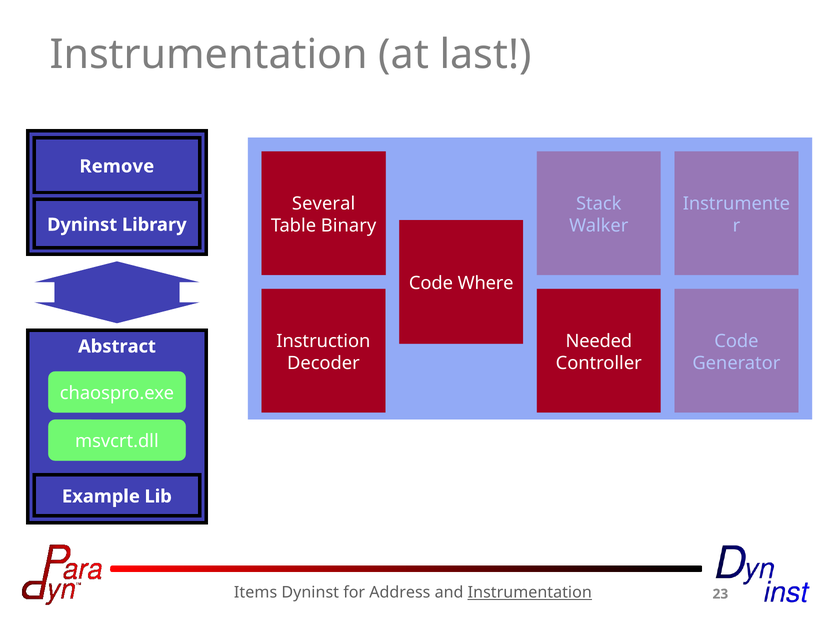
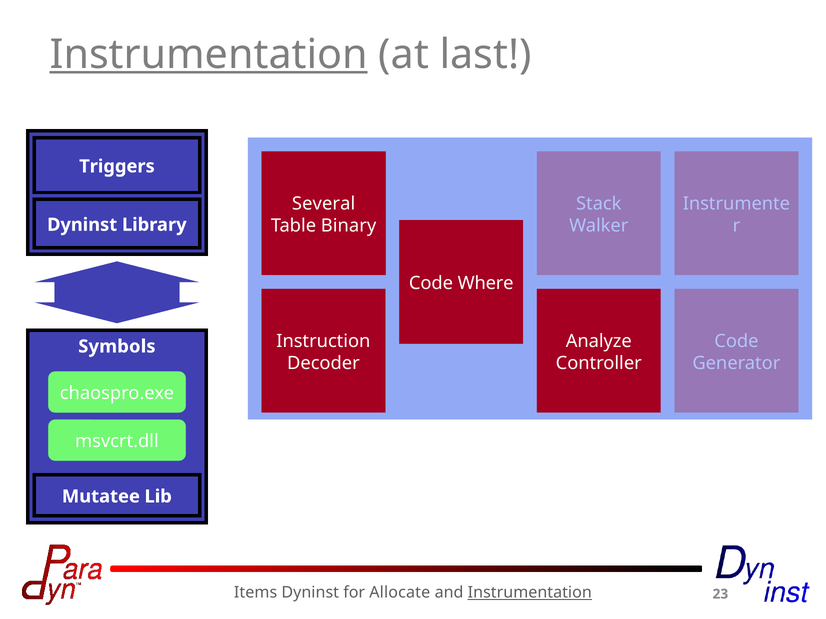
Instrumentation at (209, 54) underline: none -> present
Remove: Remove -> Triggers
Needed: Needed -> Analyze
Abstract: Abstract -> Symbols
Example: Example -> Mutatee
Address: Address -> Allocate
